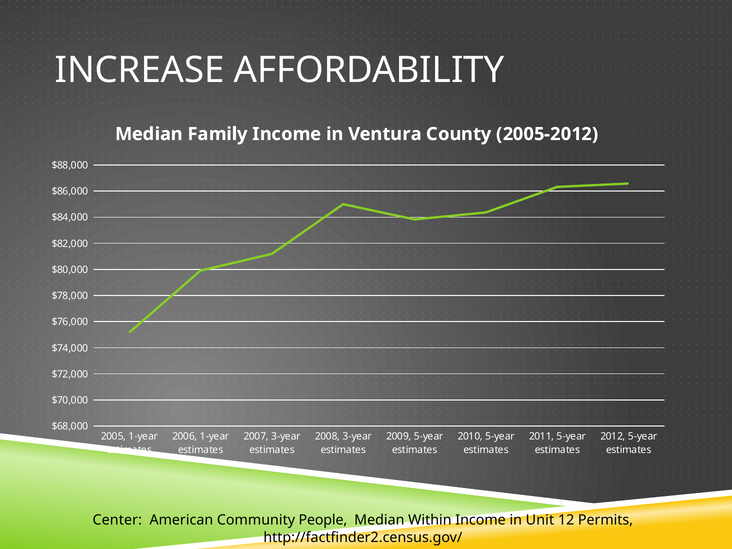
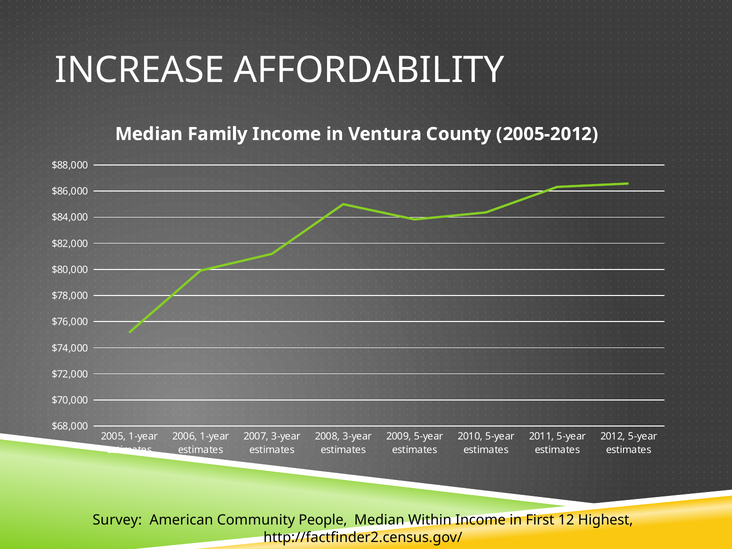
Center: Center -> Survey
Unit: Unit -> First
Permits: Permits -> Highest
